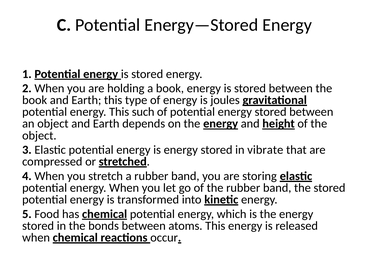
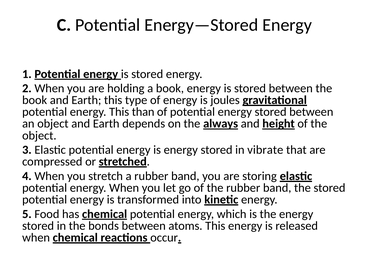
such: such -> than
on the energy: energy -> always
